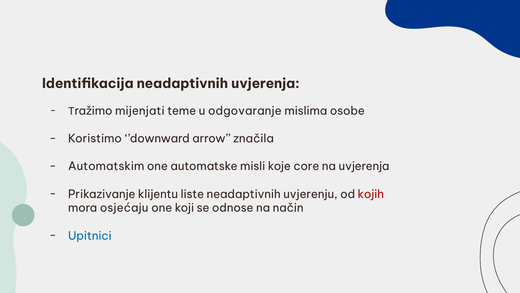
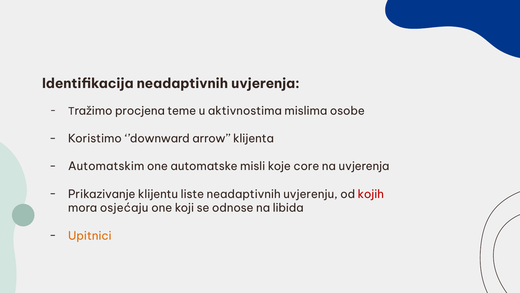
mijenjati: mijenjati -> procjena
odgovaranje: odgovaranje -> aktivnostima
značila: značila -> klijenta
način: način -> libida
Upitnici colour: blue -> orange
